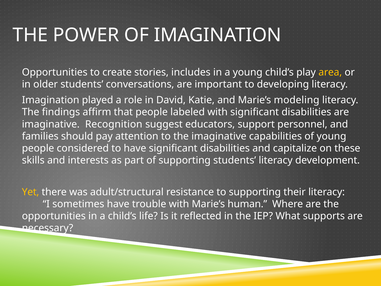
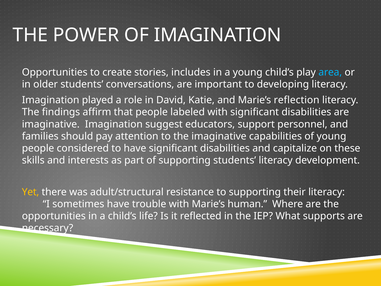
area colour: yellow -> light blue
modeling: modeling -> reflection
imaginative Recognition: Recognition -> Imagination
